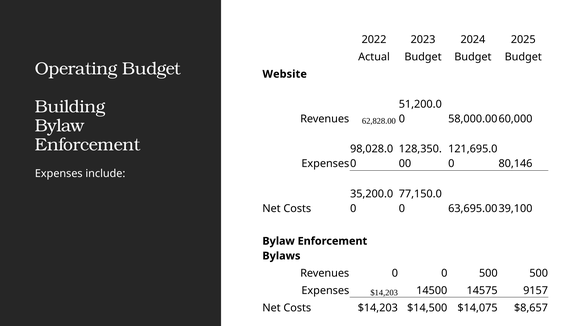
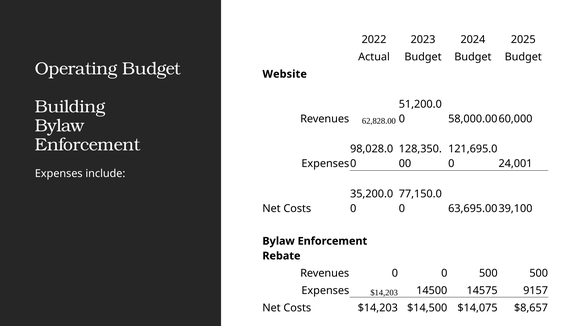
80,146: 80,146 -> 24,001
Bylaws: Bylaws -> Rebate
